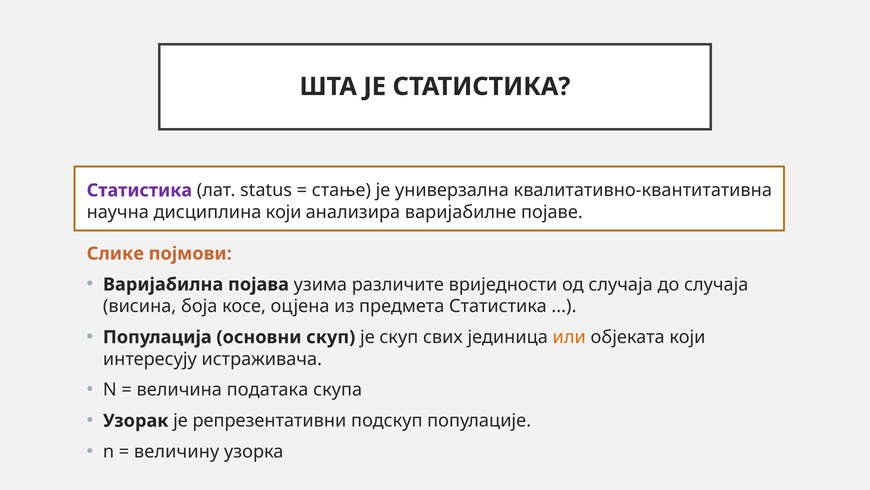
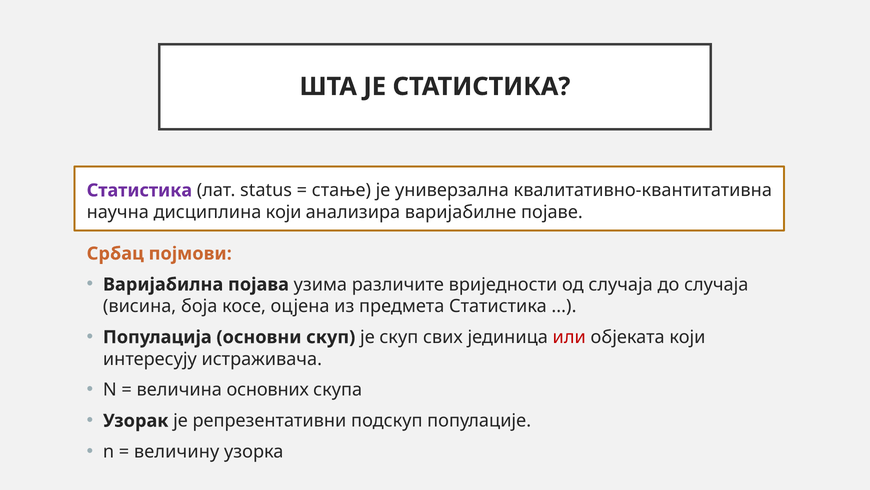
Слике: Слике -> Србац
или colour: orange -> red
података: података -> основних
